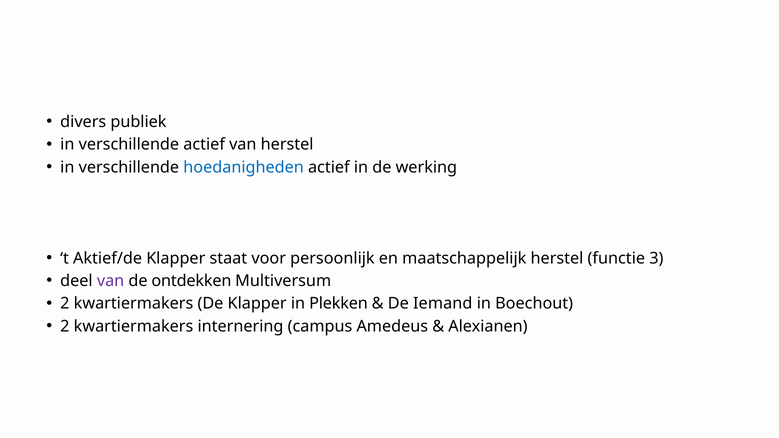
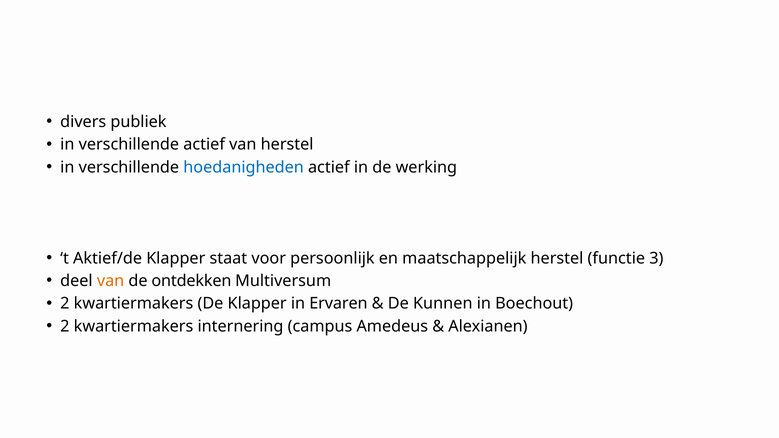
van at (111, 281) colour: purple -> orange
Plekken: Plekken -> Ervaren
Iemand: Iemand -> Kunnen
